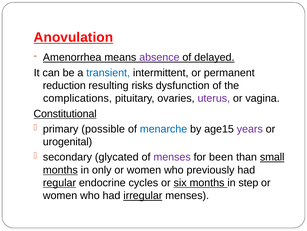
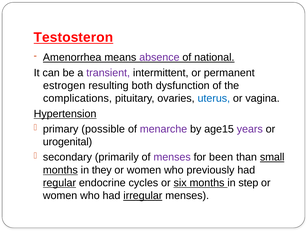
Anovulation: Anovulation -> Testosteron
delayed: delayed -> national
transient colour: blue -> purple
reduction: reduction -> estrogen
risks: risks -> both
uterus colour: purple -> blue
Constitutional: Constitutional -> Hypertension
menarche colour: blue -> purple
glycated: glycated -> primarily
only: only -> they
